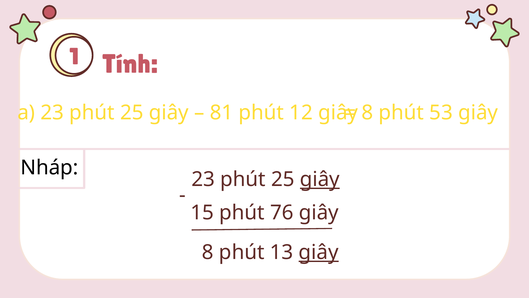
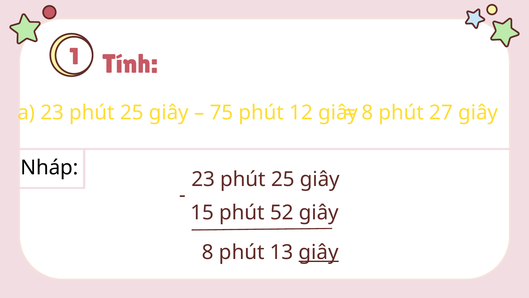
81: 81 -> 75
53: 53 -> 27
giây at (320, 179) underline: present -> none
76: 76 -> 52
